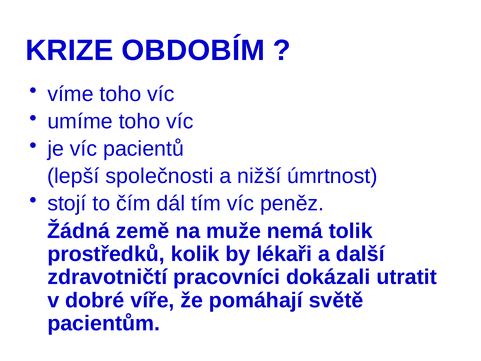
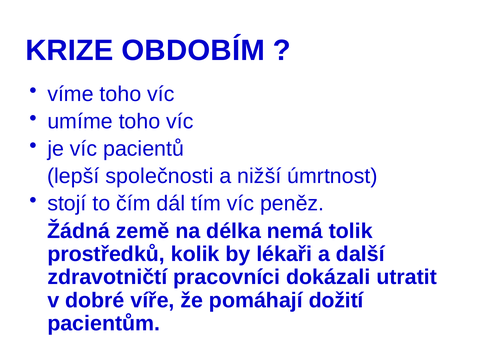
muže: muže -> délka
světě: světě -> dožití
